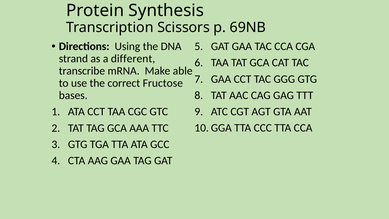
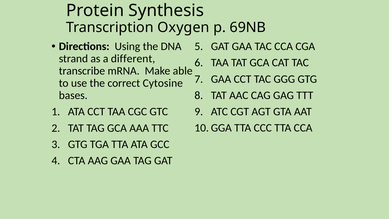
Scissors: Scissors -> Oxygen
Fructose: Fructose -> Cytosine
